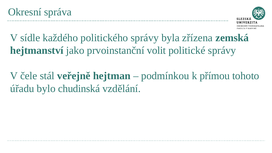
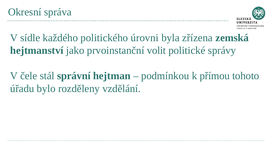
politického správy: správy -> úrovni
veřejně: veřejně -> správní
chudinská: chudinská -> rozděleny
